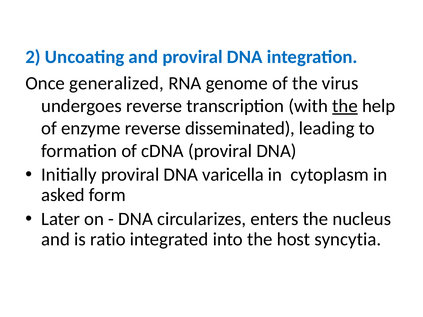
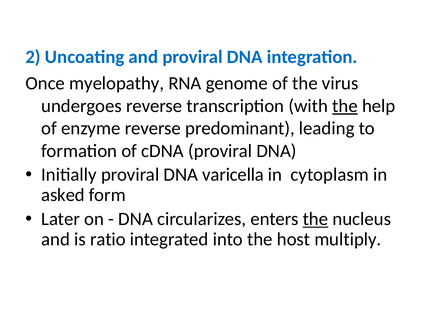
generalized: generalized -> myelopathy
disseminated: disseminated -> predominant
the at (315, 219) underline: none -> present
syncytia: syncytia -> multiply
